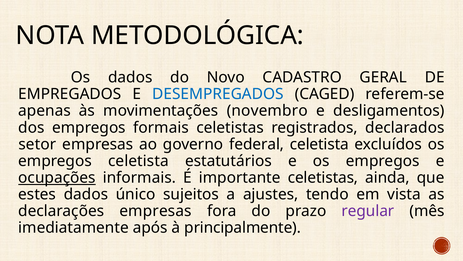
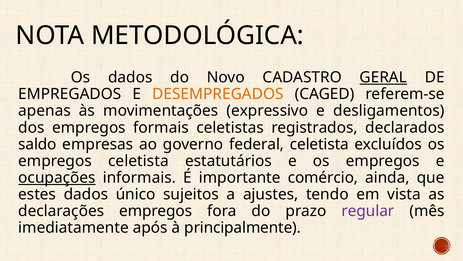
GERAL underline: none -> present
DESEMPREGADOS colour: blue -> orange
novembro: novembro -> expressivo
setor: setor -> saldo
importante celetistas: celetistas -> comércio
declarações empresas: empresas -> empregos
